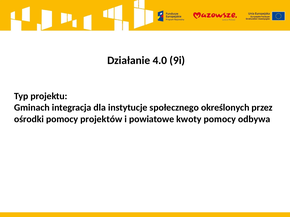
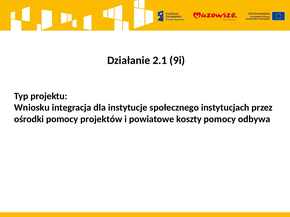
4.0: 4.0 -> 2.1
Gminach: Gminach -> Wniosku
określonych: określonych -> instytucjach
kwoty: kwoty -> koszty
